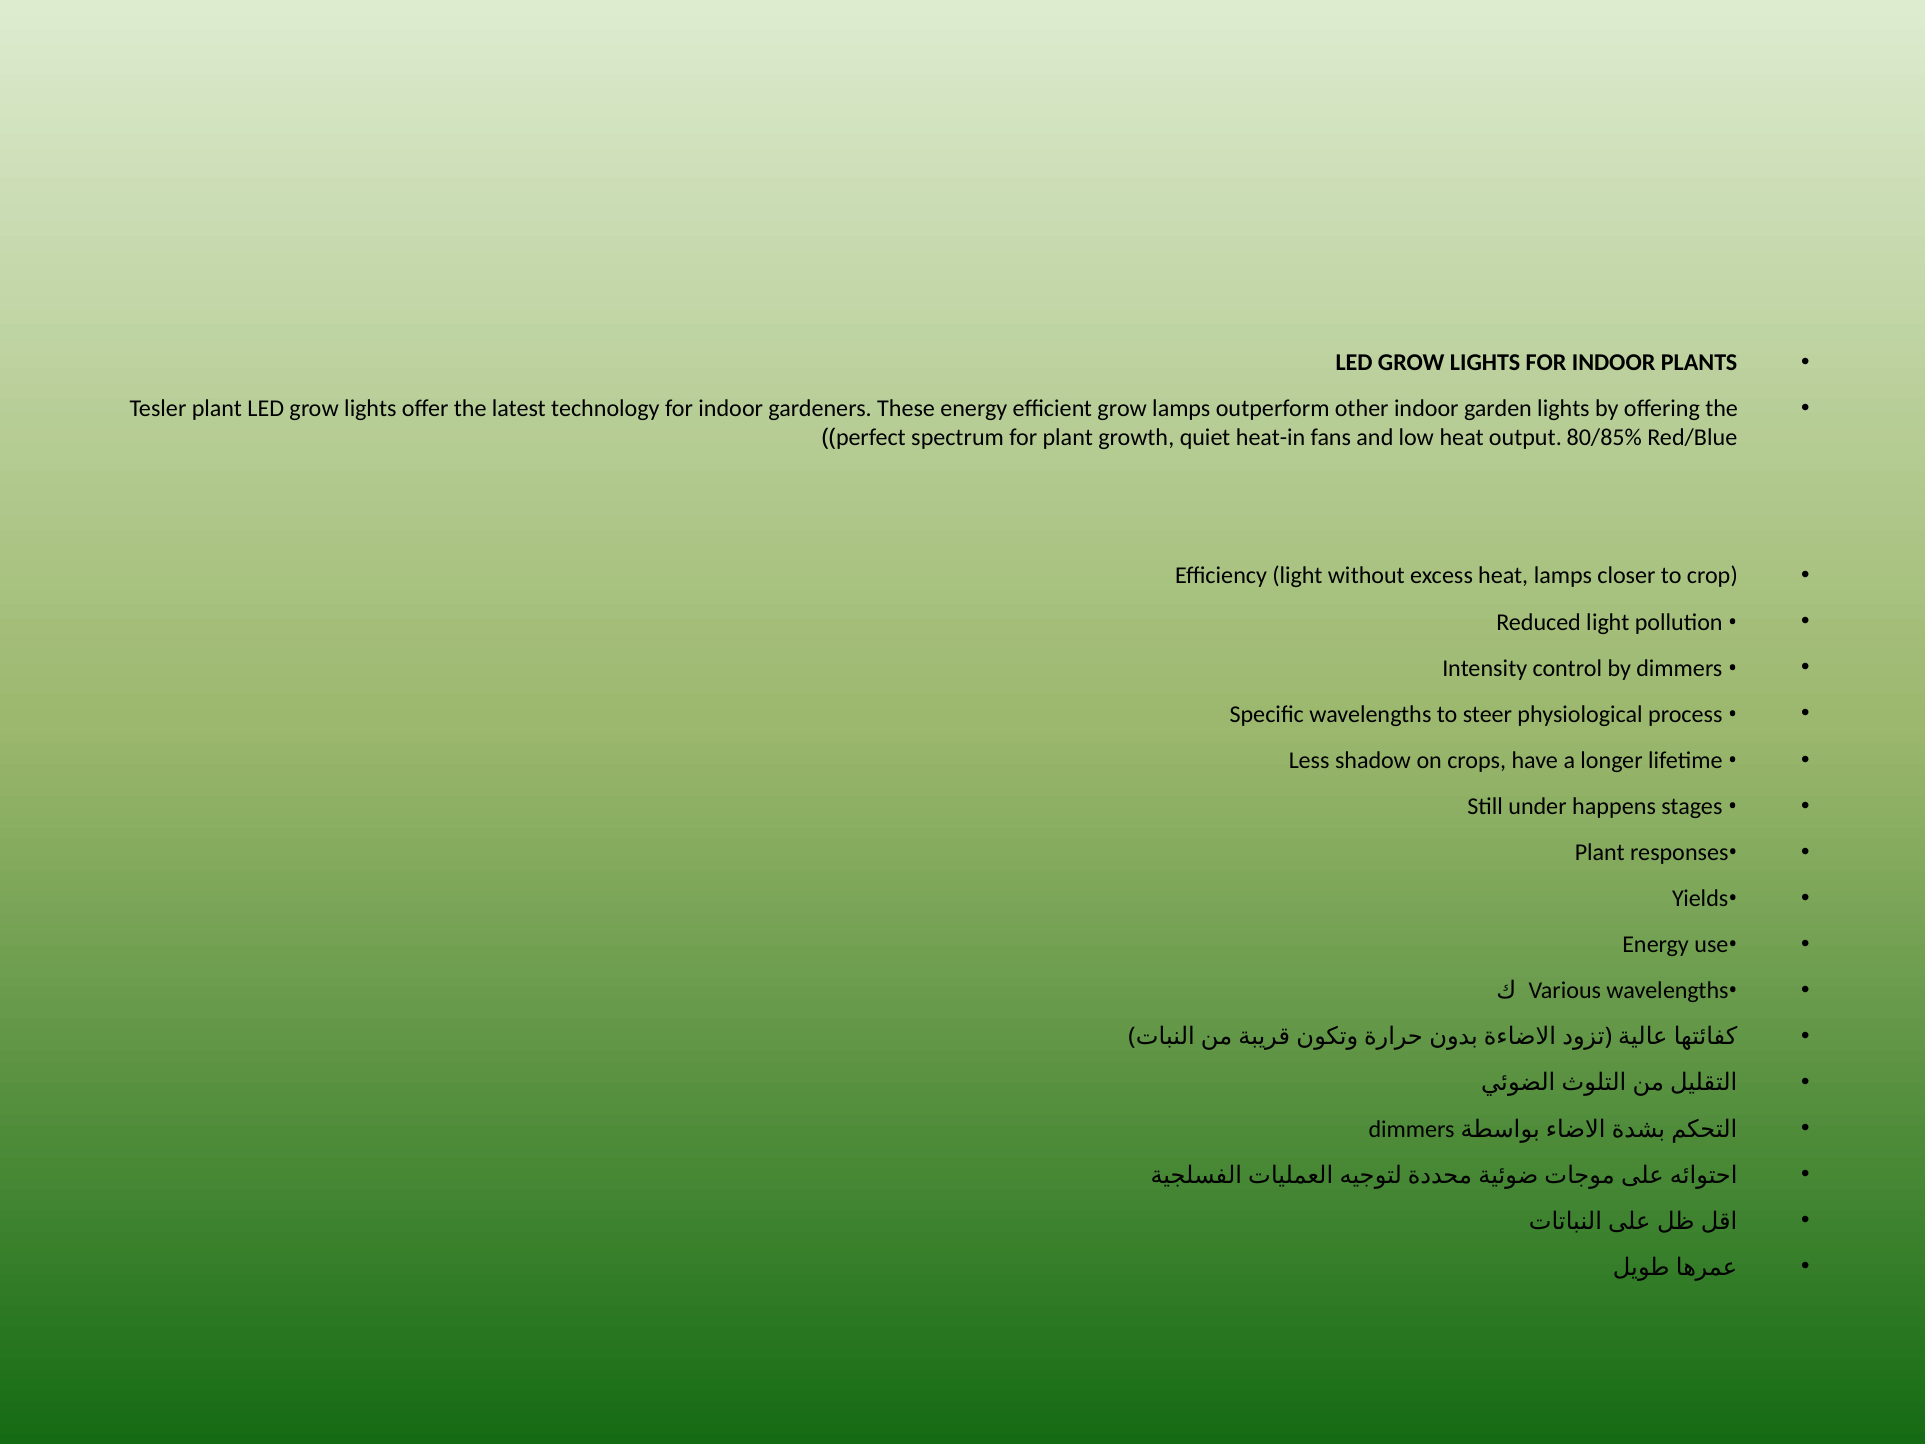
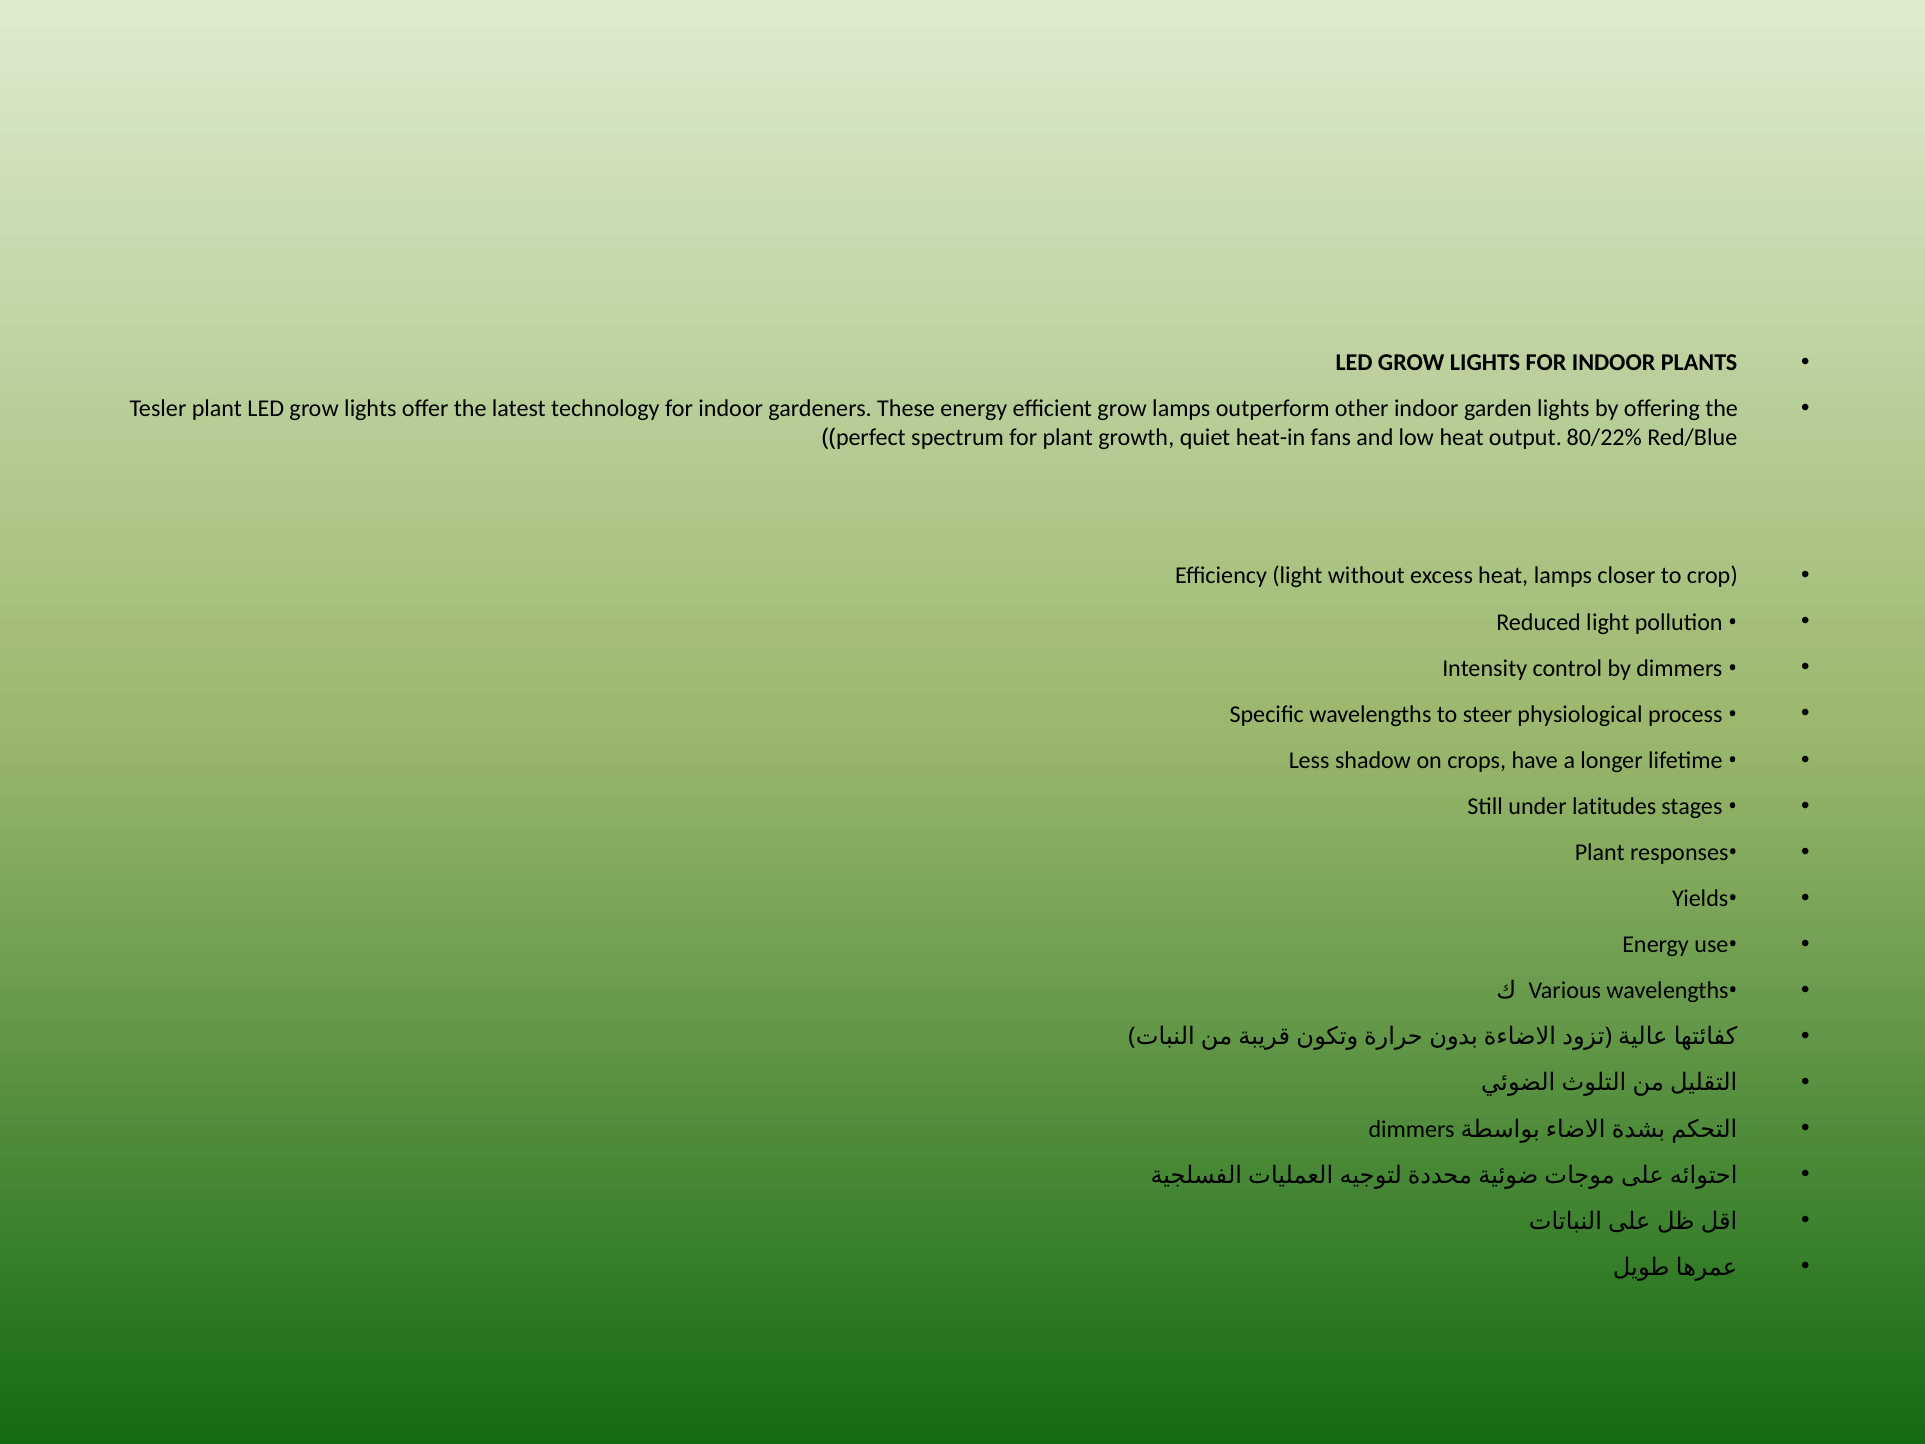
80/85%: 80/85% -> 80/22%
happens: happens -> latitudes
